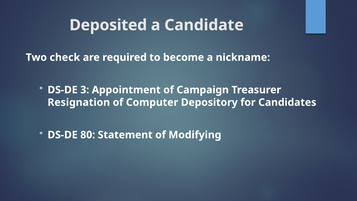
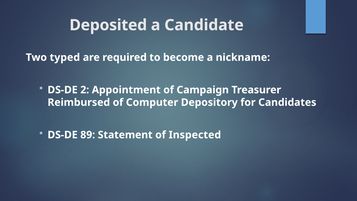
check: check -> typed
3: 3 -> 2
Resignation: Resignation -> Reimbursed
80: 80 -> 89
Modifying: Modifying -> Inspected
